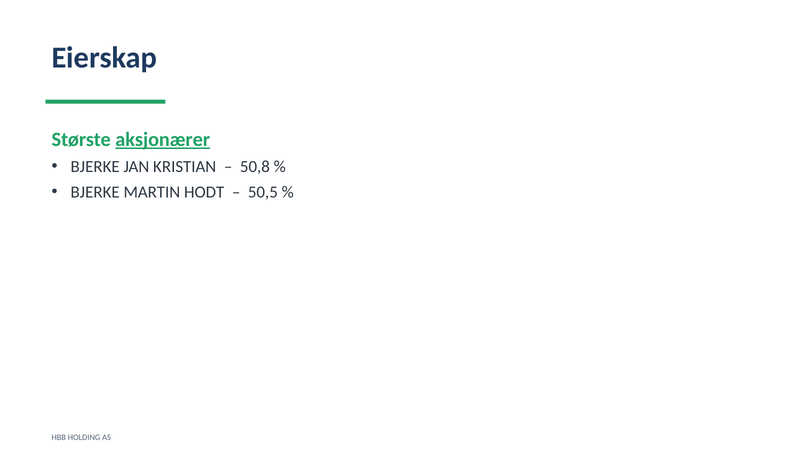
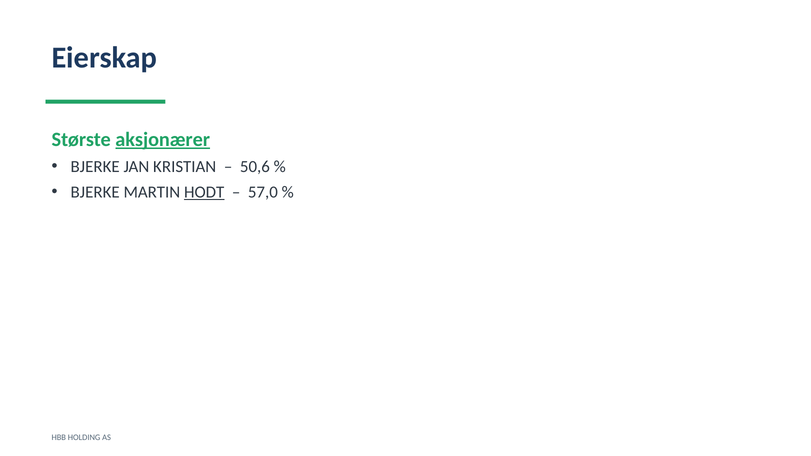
50,8: 50,8 -> 50,6
HODT underline: none -> present
50,5: 50,5 -> 57,0
